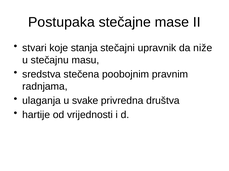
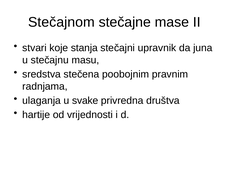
Postupaka: Postupaka -> Stečajnom
niže: niže -> juna
